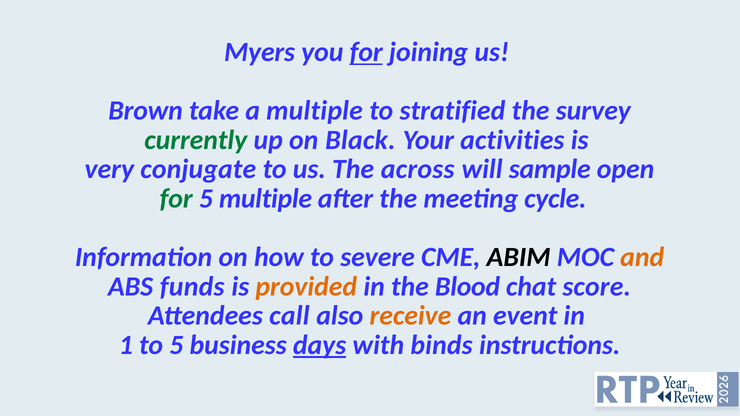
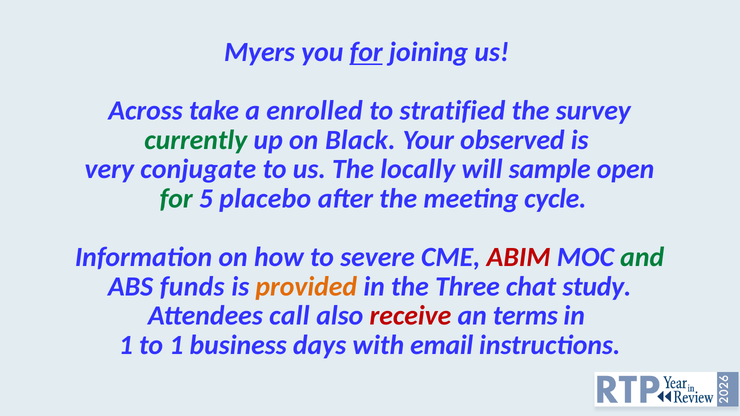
Brown: Brown -> Across
a multiple: multiple -> enrolled
activities: activities -> observed
across: across -> locally
5 multiple: multiple -> placebo
ABIM colour: black -> red
and colour: orange -> green
Blood: Blood -> Three
score: score -> study
receive colour: orange -> red
event: event -> terms
to 5: 5 -> 1
days underline: present -> none
binds: binds -> email
